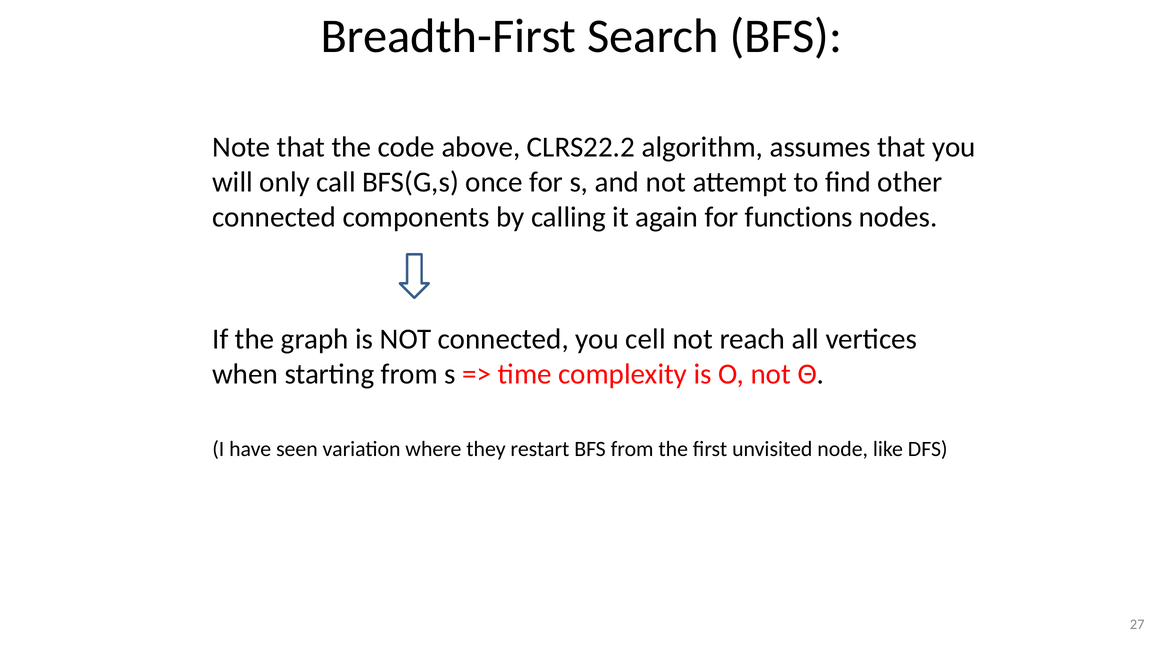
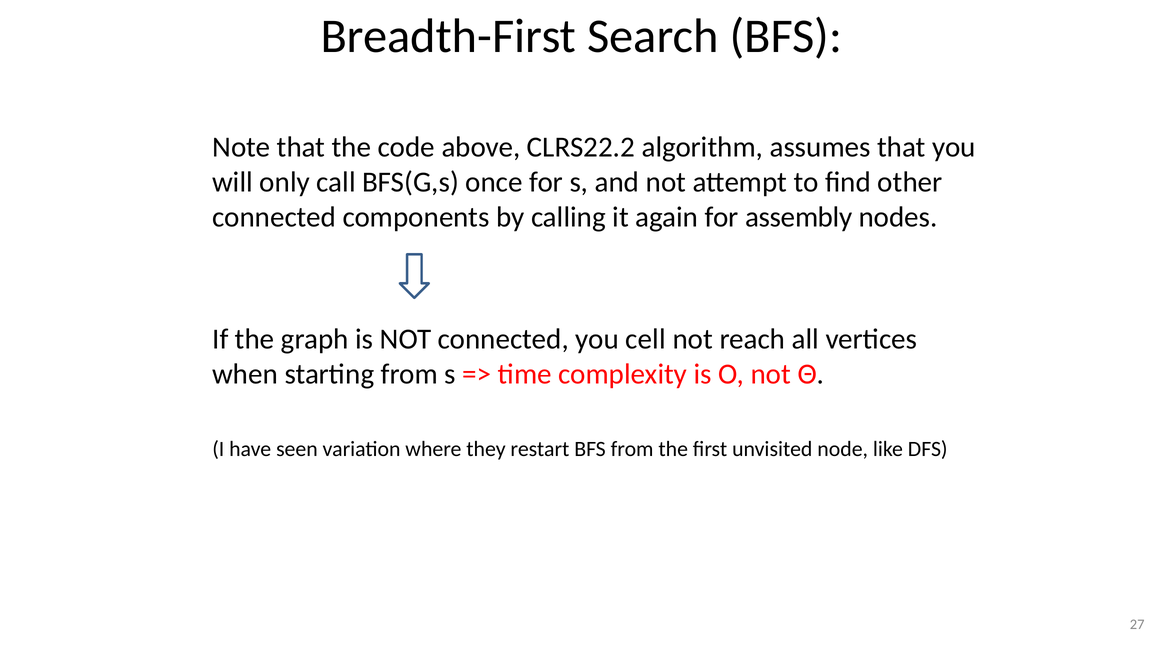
functions: functions -> assembly
